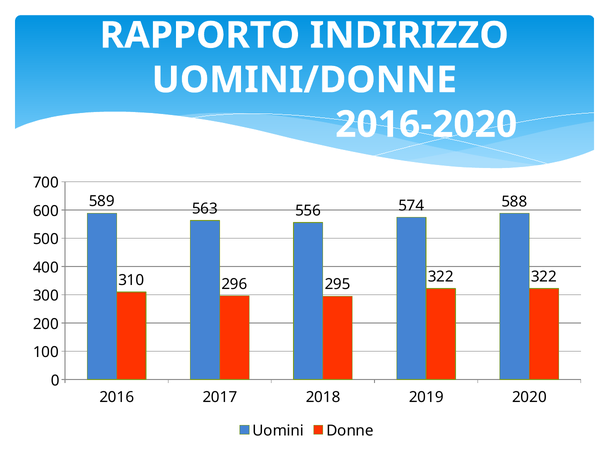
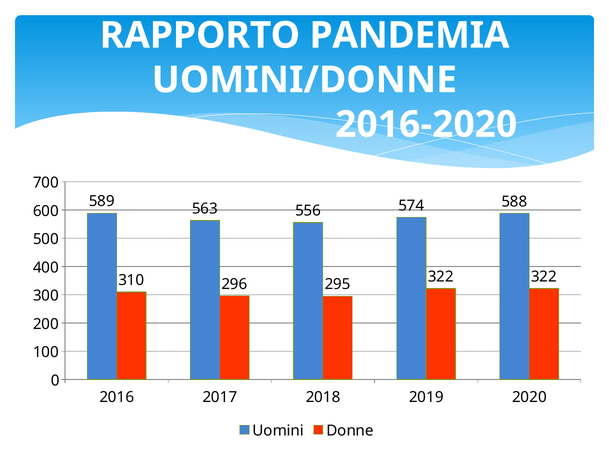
INDIRIZZO: INDIRIZZO -> PANDEMIA
